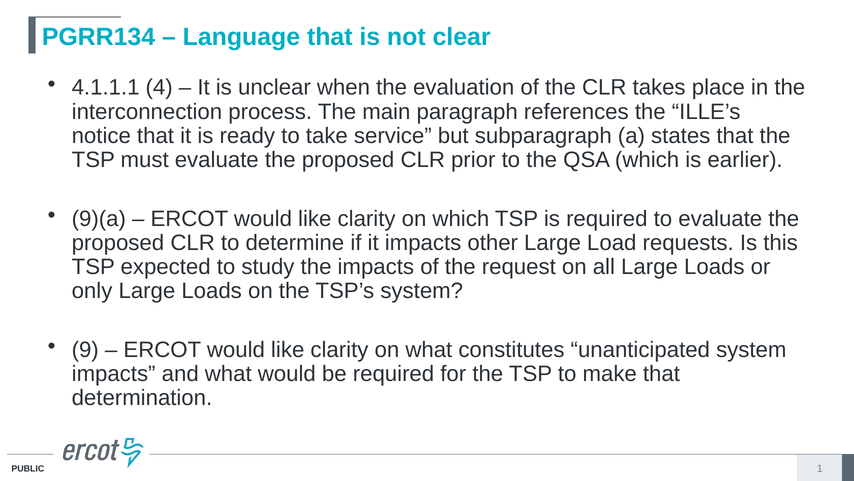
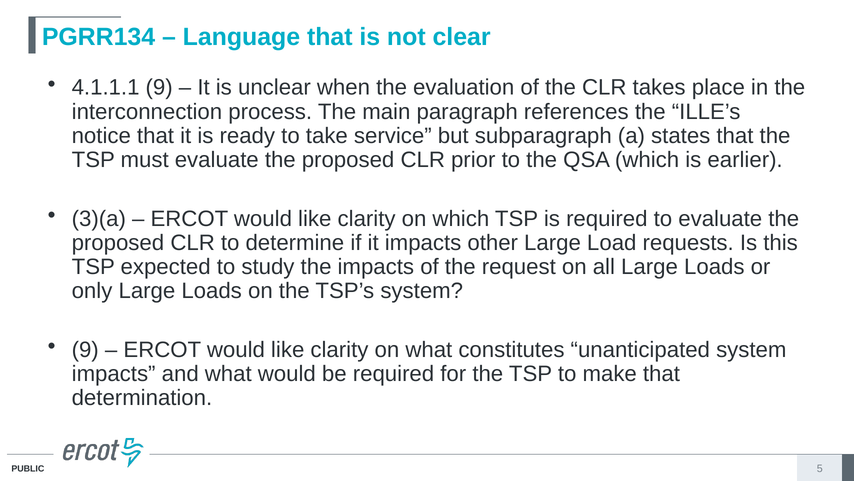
4.1.1.1 4: 4 -> 9
9)(a: 9)(a -> 3)(a
1: 1 -> 5
